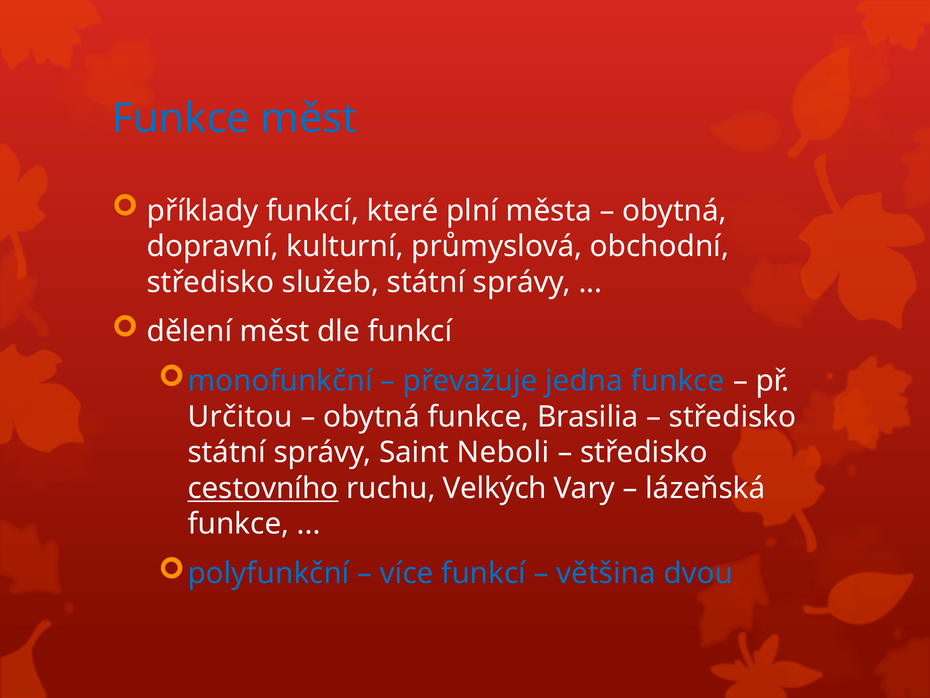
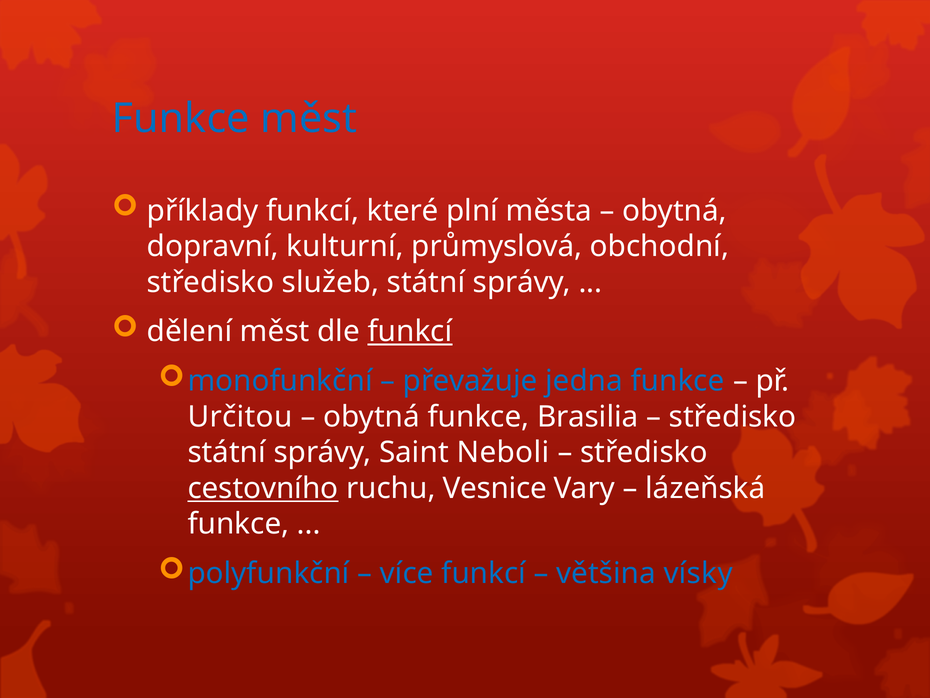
funkcí at (410, 331) underline: none -> present
Velkých: Velkých -> Vesnice
dvou: dvou -> vísky
